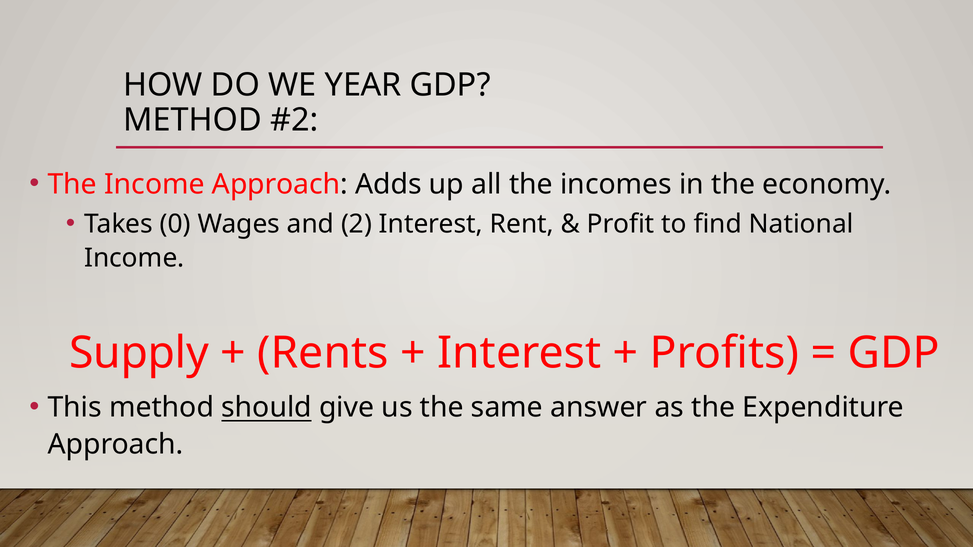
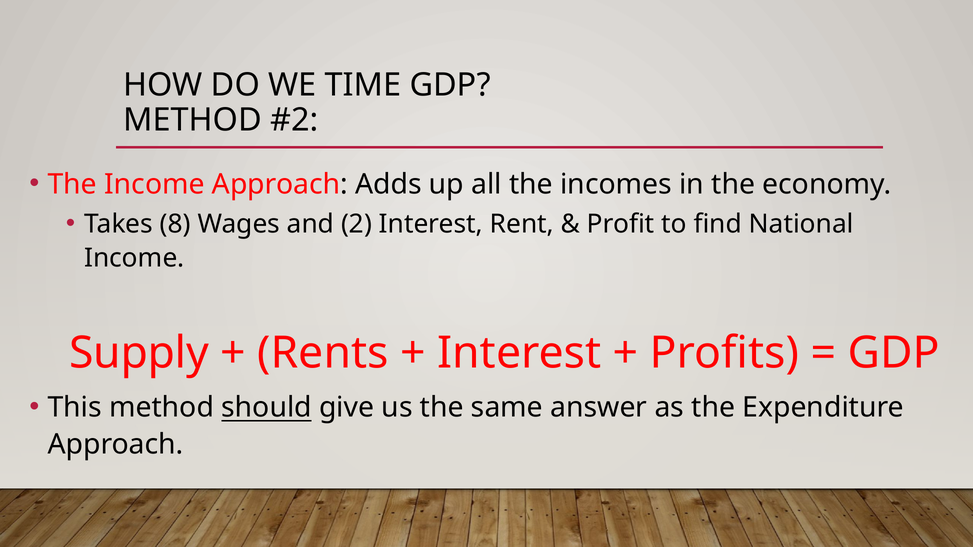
YEAR: YEAR -> TIME
0: 0 -> 8
